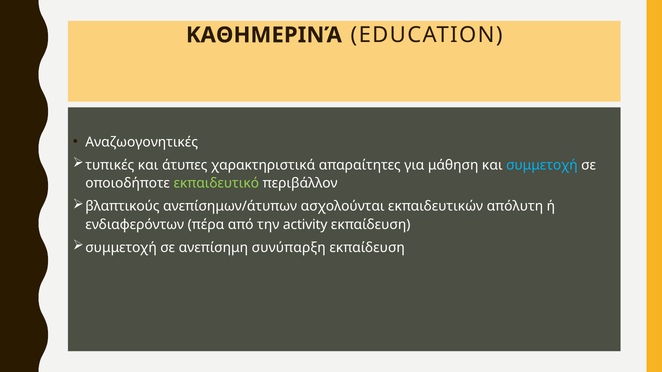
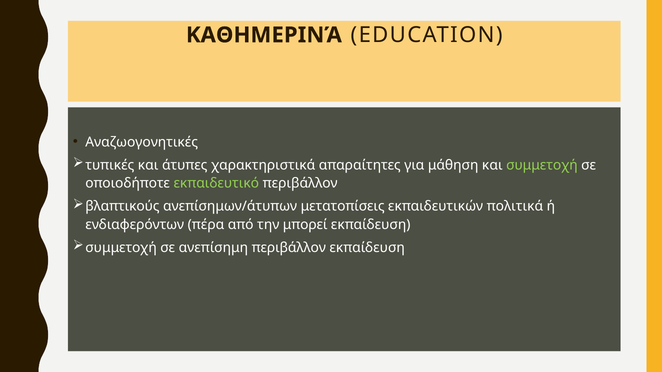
συμμετοχή at (542, 165) colour: light blue -> light green
ασχολούνται: ασχολούνται -> μετατοπίσεις
απόλυτη: απόλυτη -> πολιτικά
activity: activity -> μπορεί
ανεπίσημη συνύπαρξη: συνύπαρξη -> περιβάλλον
